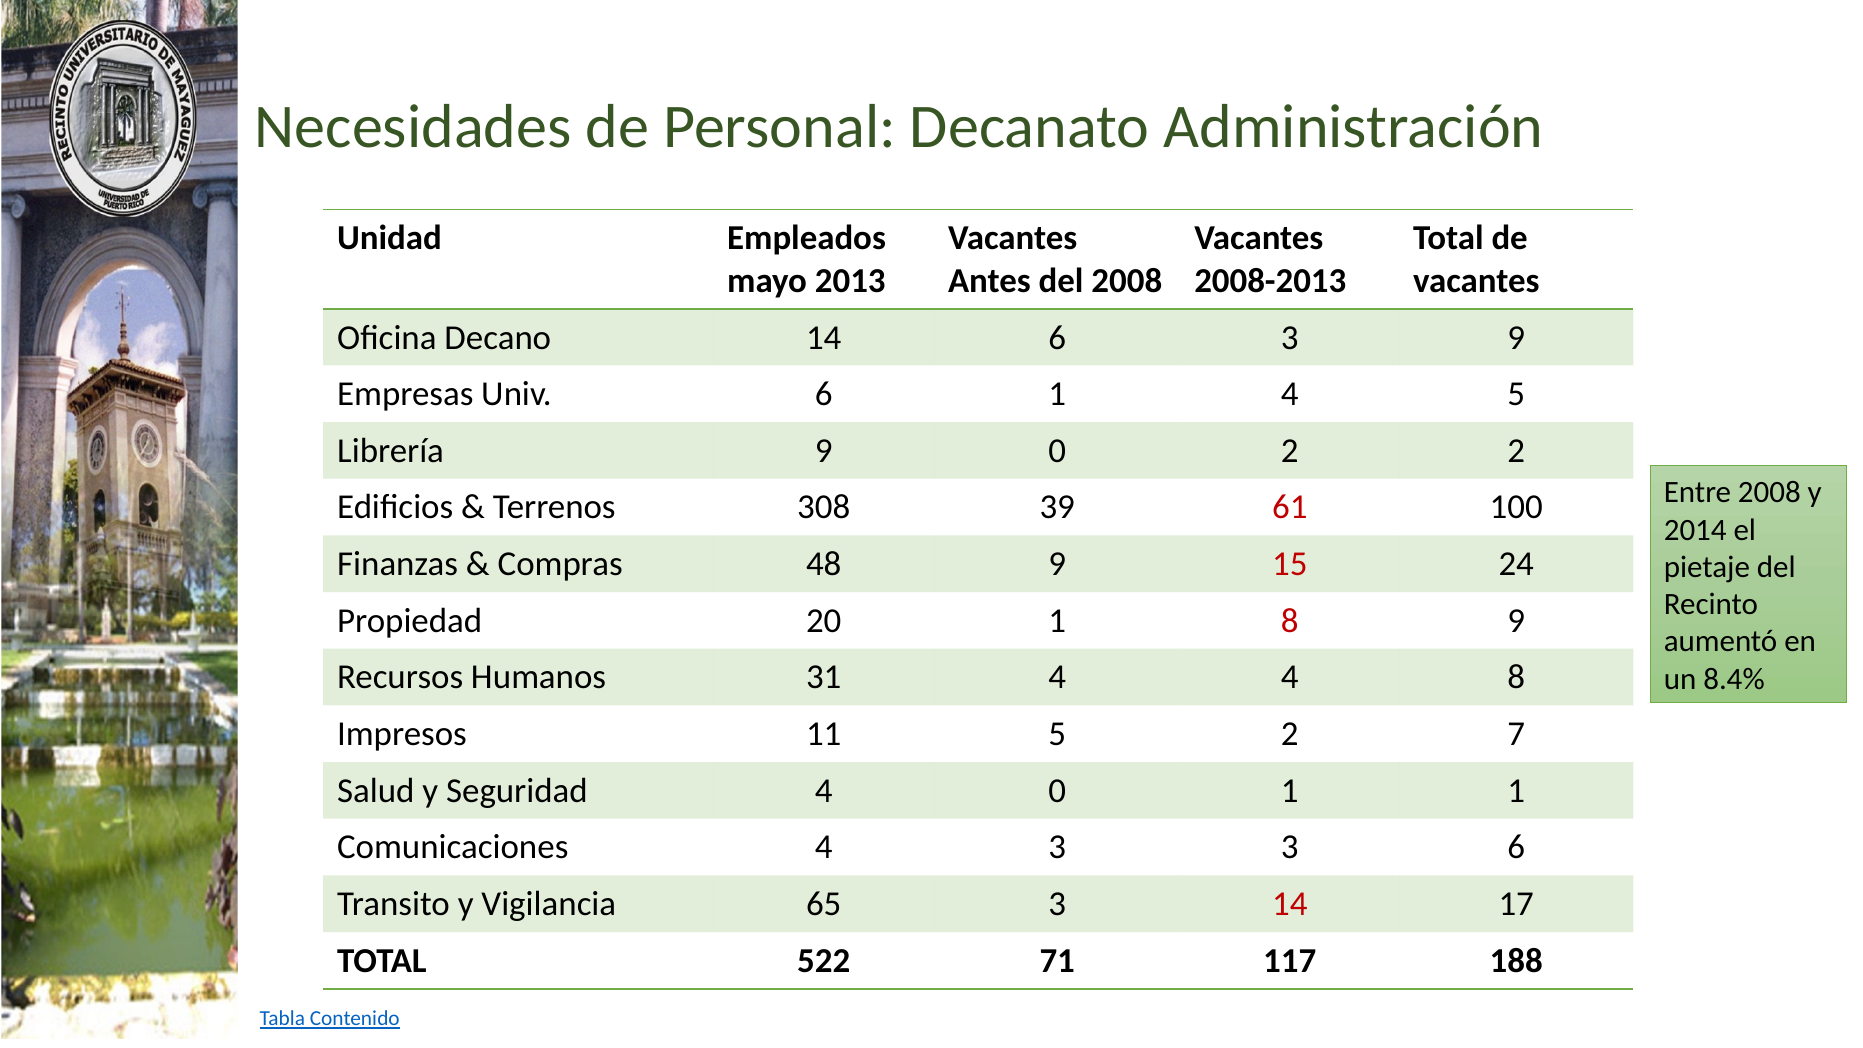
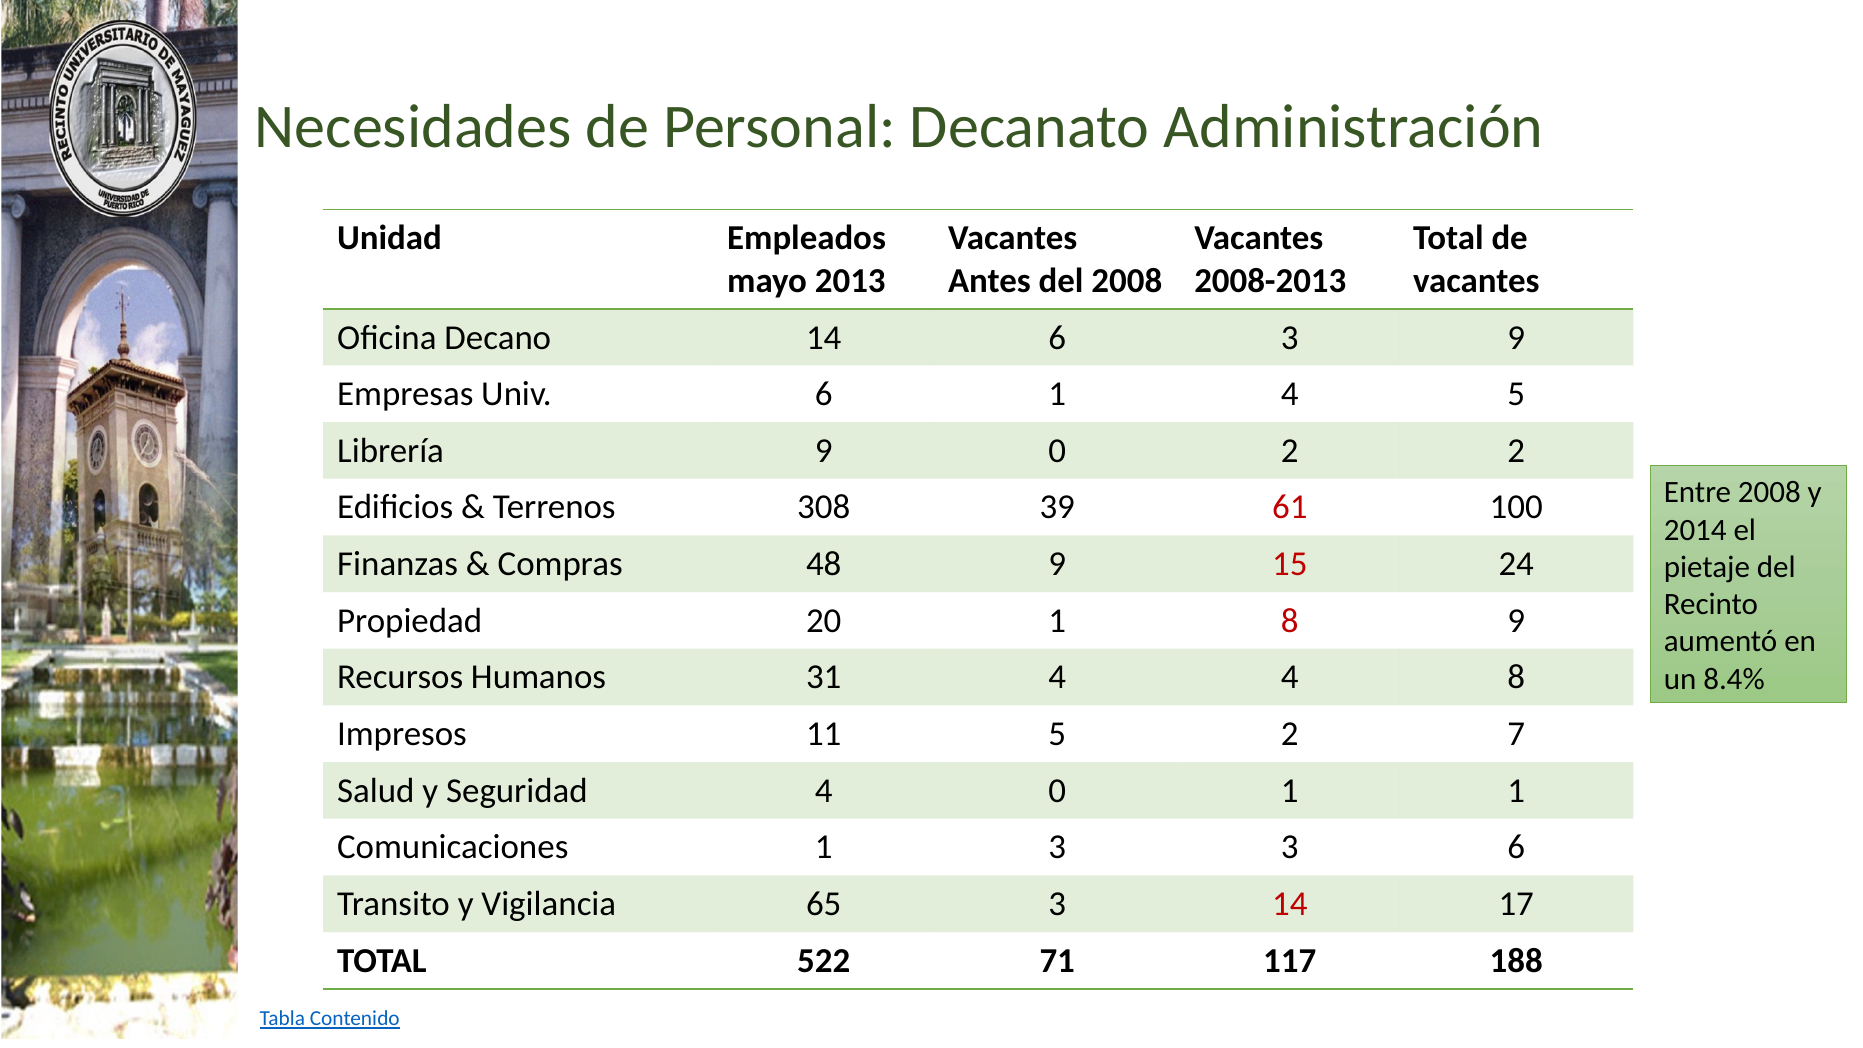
Comunicaciones 4: 4 -> 1
